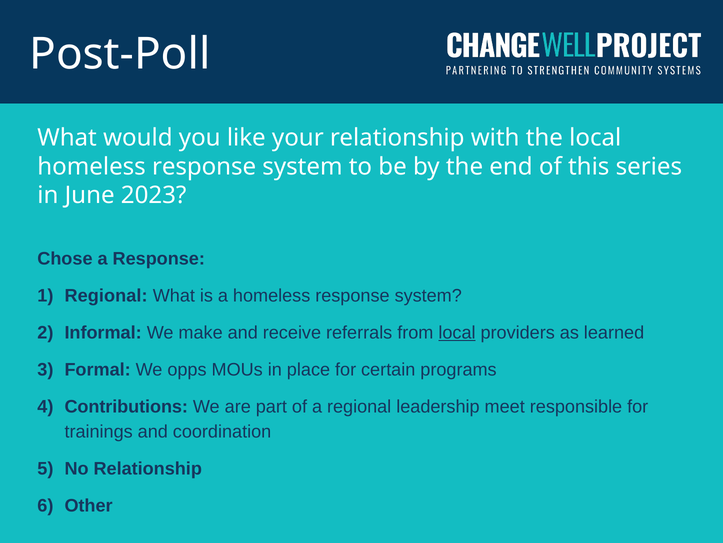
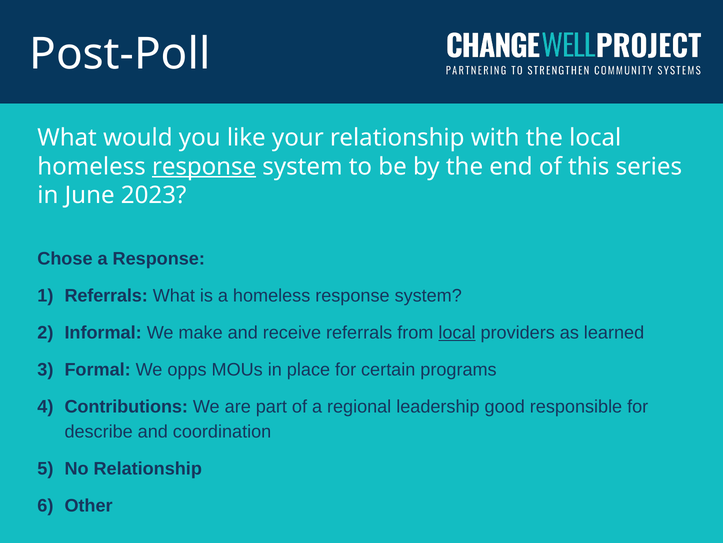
response at (204, 166) underline: none -> present
Regional at (106, 295): Regional -> Referrals
meet: meet -> good
trainings: trainings -> describe
